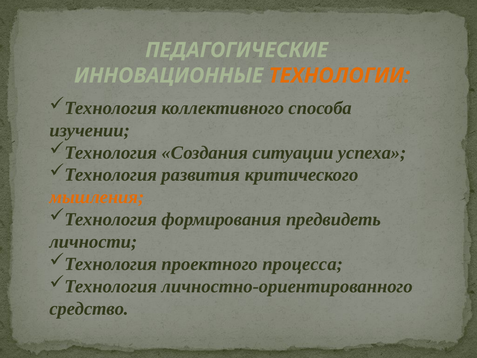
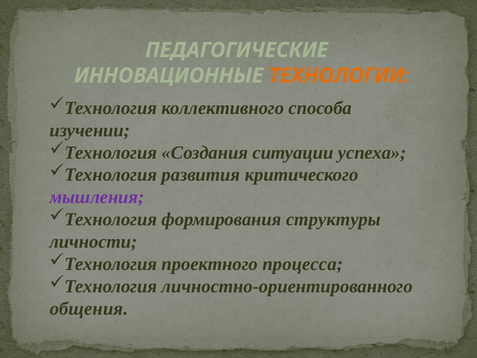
мышления colour: orange -> purple
предвидеть: предвидеть -> структуры
средство: средство -> общения
